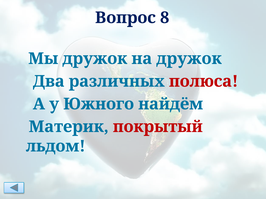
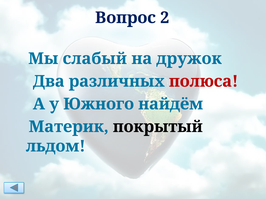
8: 8 -> 2
Мы дружок: дружок -> слабый
покрытый colour: red -> black
